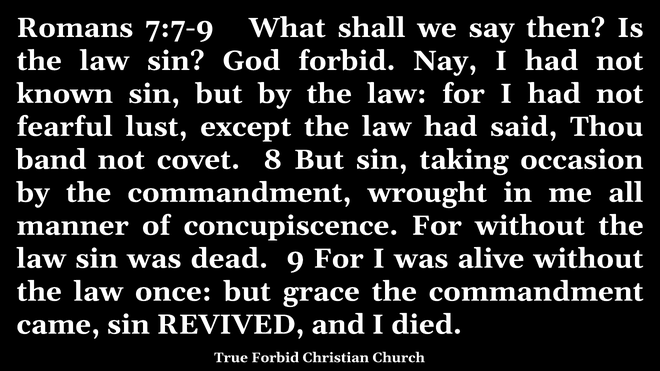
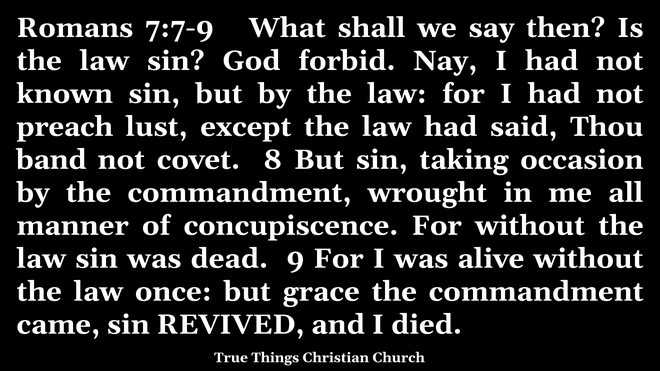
fearful: fearful -> preach
True Forbid: Forbid -> Things
